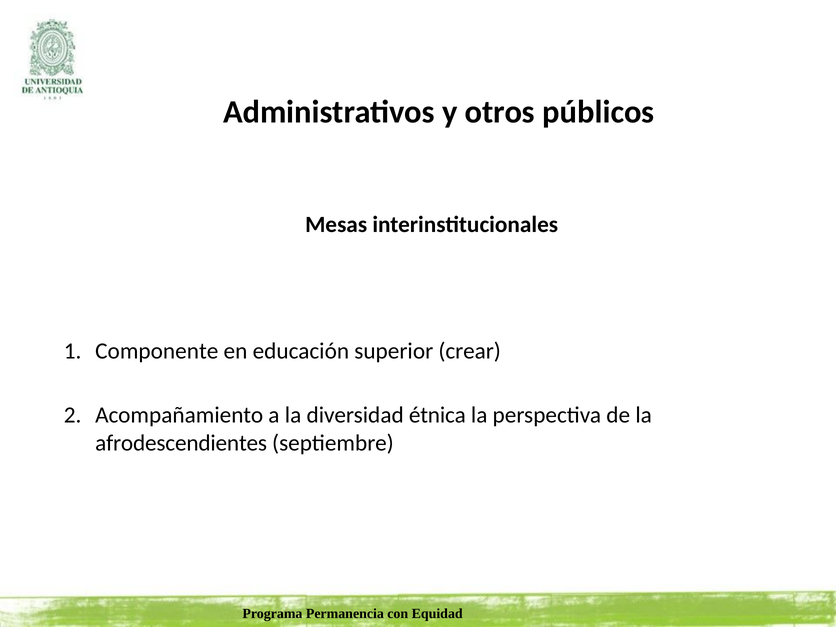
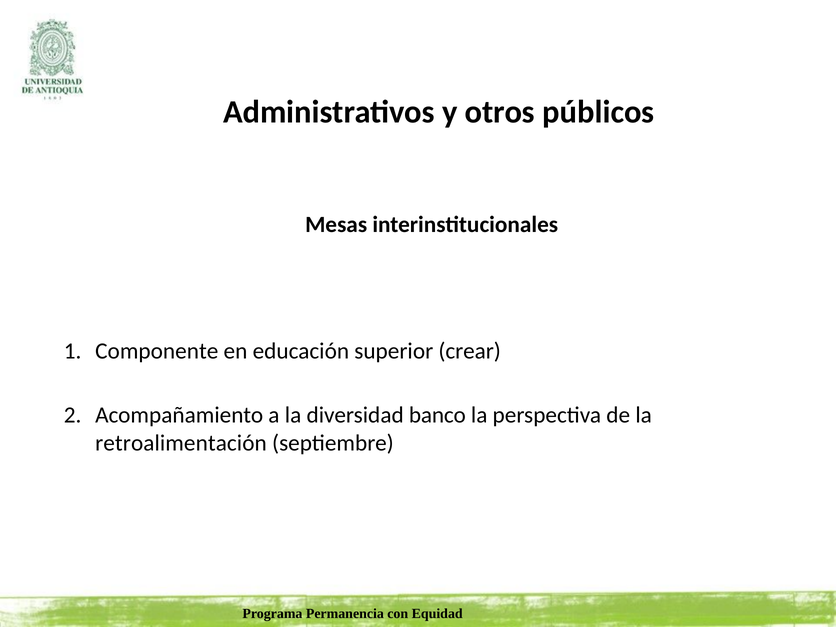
étnica: étnica -> banco
afrodescendientes: afrodescendientes -> retroalimentación
